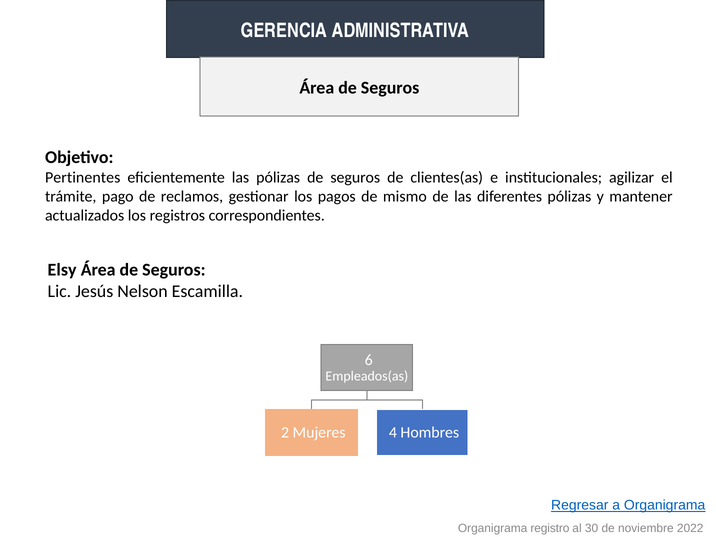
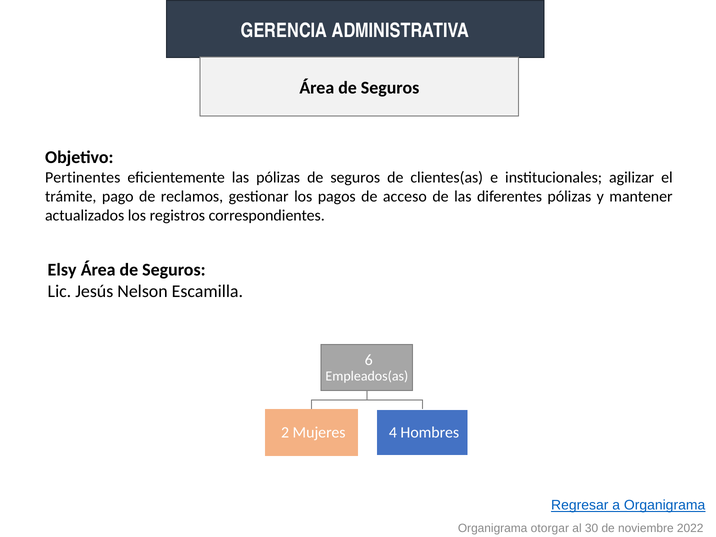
mismo: mismo -> acceso
registro: registro -> otorgar
